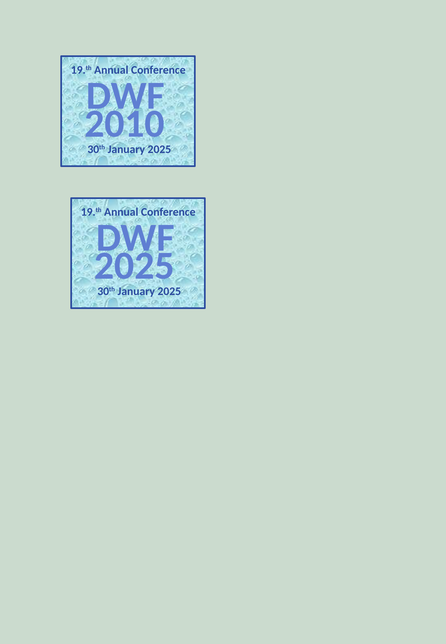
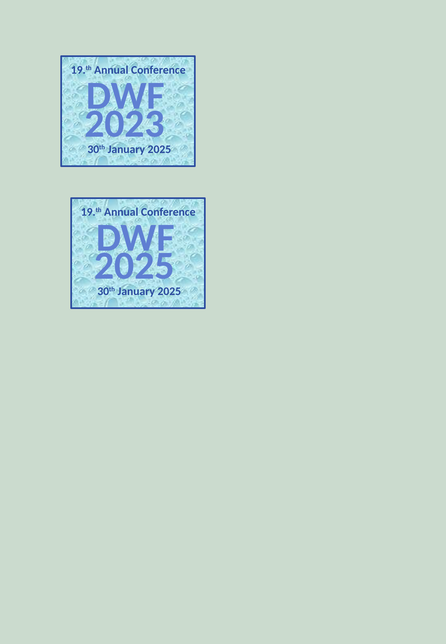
2010: 2010 -> 2023
